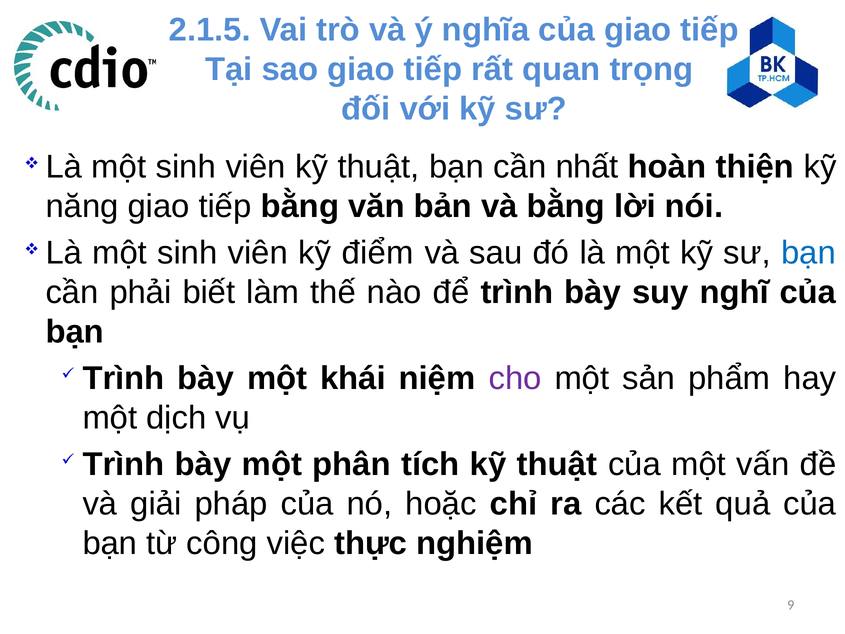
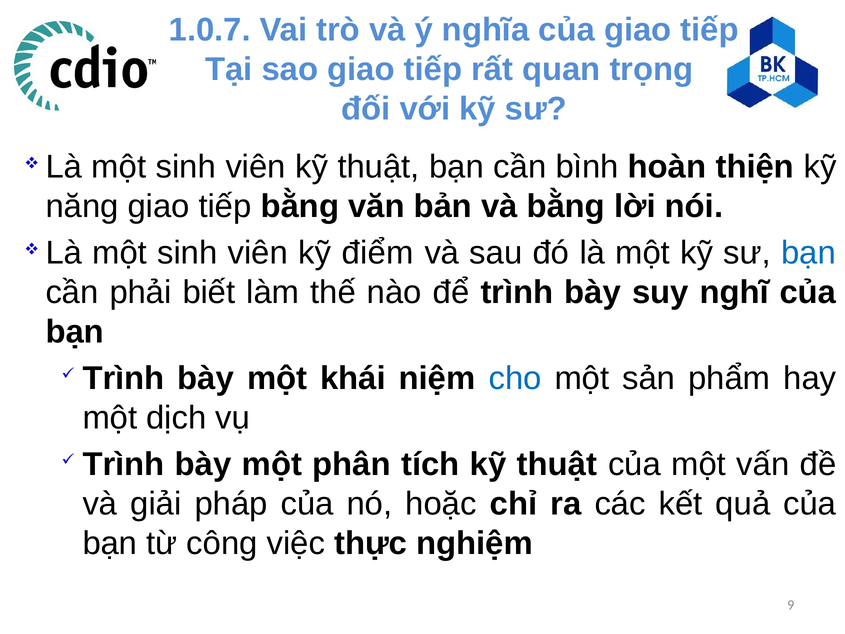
2.1.5: 2.1.5 -> 1.0.7
nhất: nhất -> bình
cho colour: purple -> blue
